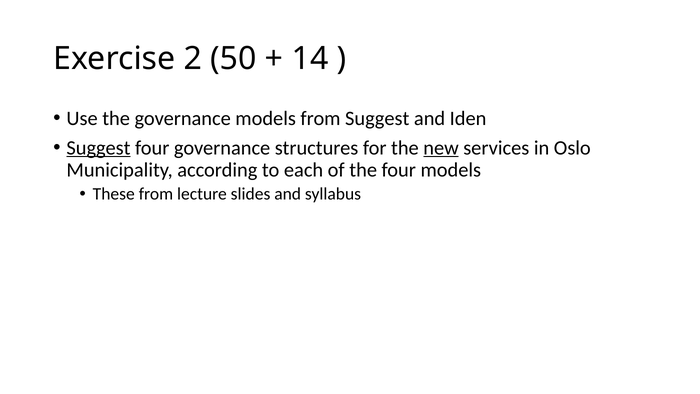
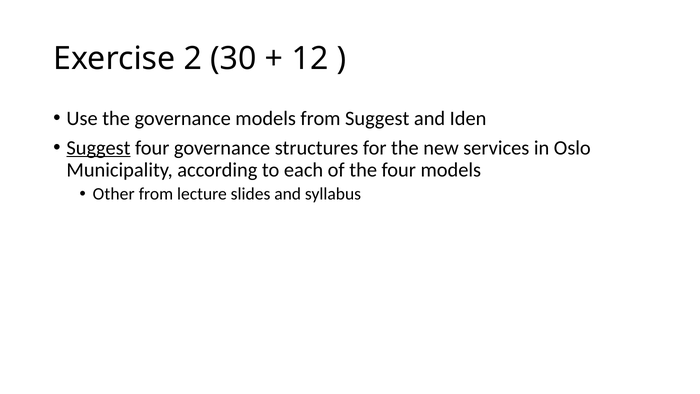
50: 50 -> 30
14: 14 -> 12
new underline: present -> none
These: These -> Other
